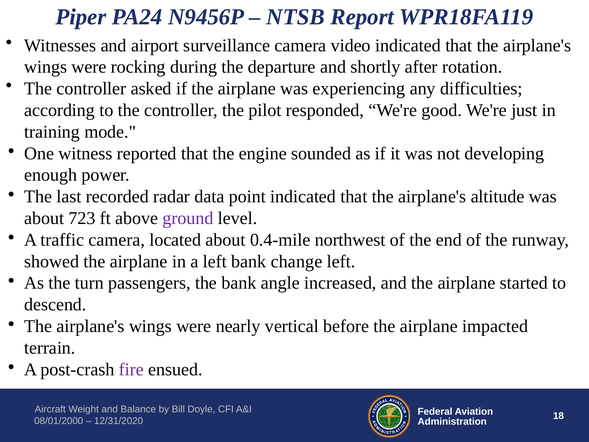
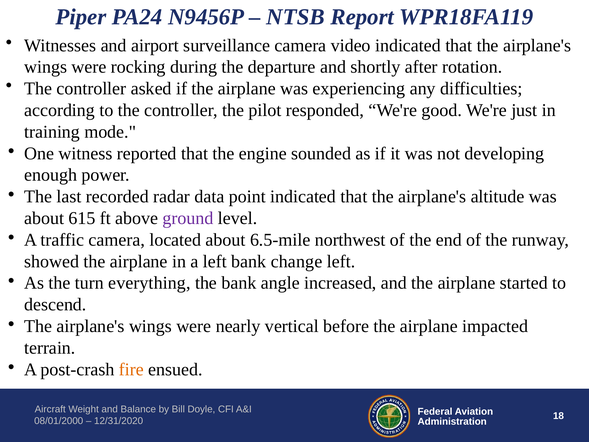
723: 723 -> 615
0.4-mile: 0.4-mile -> 6.5-mile
passengers: passengers -> everything
fire colour: purple -> orange
